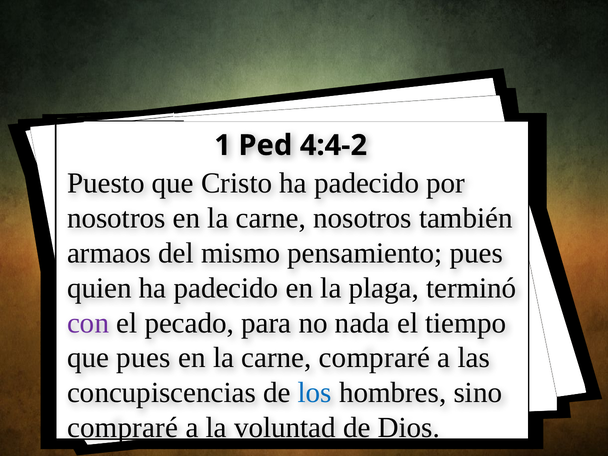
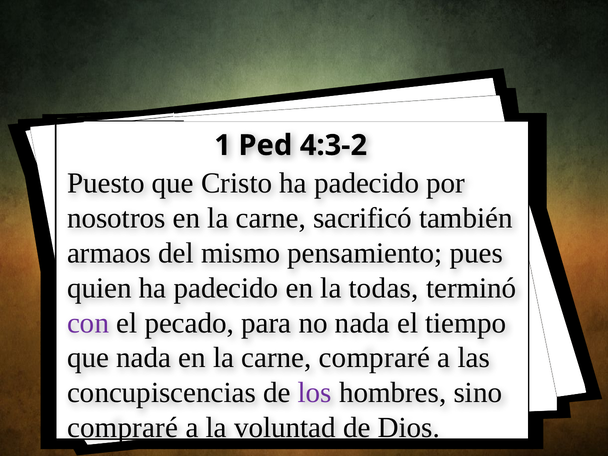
4:4-2: 4:4-2 -> 4:3-2
carne nosotros: nosotros -> sacrificó
plaga: plaga -> todas
que pues: pues -> nada
los colour: blue -> purple
